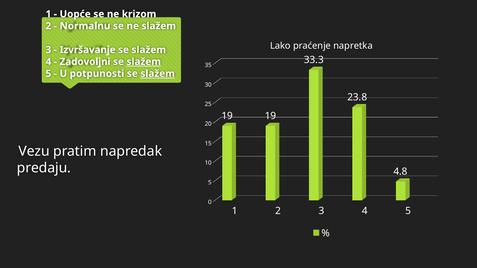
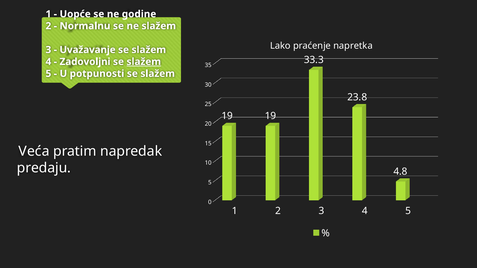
krizom: krizom -> godine
Izvršavanje: Izvršavanje -> Uvažavanje
slažem at (158, 74) underline: present -> none
Vezu: Vezu -> Veća
